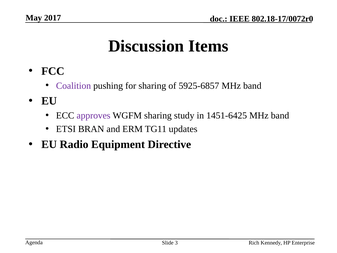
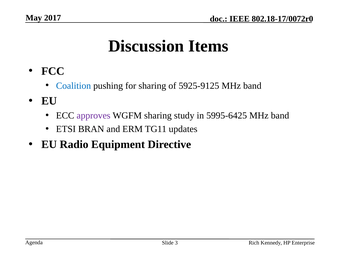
Coalition colour: purple -> blue
5925-6857: 5925-6857 -> 5925-9125
1451-6425: 1451-6425 -> 5995-6425
